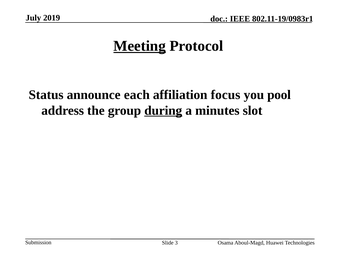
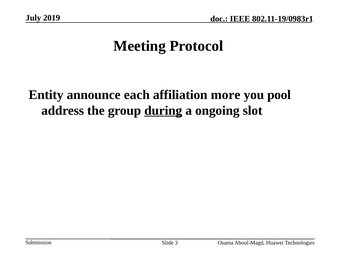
Meeting underline: present -> none
Status: Status -> Entity
focus: focus -> more
minutes: minutes -> ongoing
